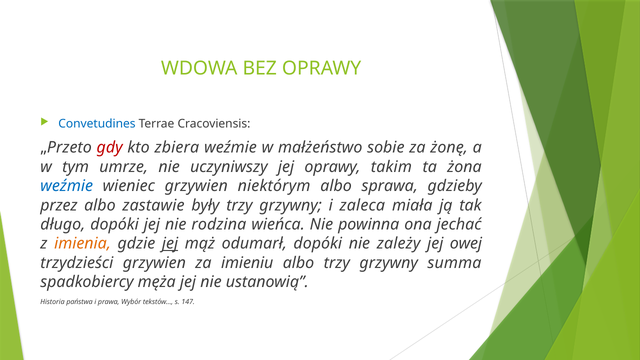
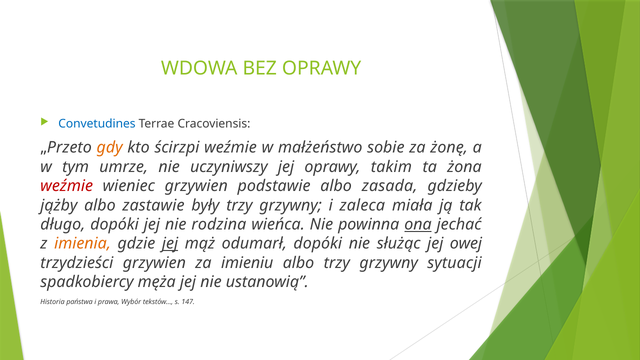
gdy colour: red -> orange
zbiera: zbiera -> ścirzpi
weźmie at (67, 186) colour: blue -> red
niektórym: niektórym -> podstawie
sprawa: sprawa -> zasada
przez: przez -> jążby
ona underline: none -> present
zależy: zależy -> służąc
summa: summa -> sytuacji
